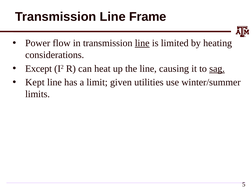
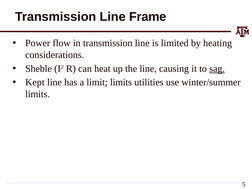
line at (142, 43) underline: present -> none
Except: Except -> Sheble
limit given: given -> limits
